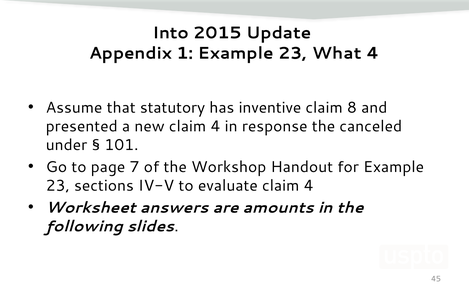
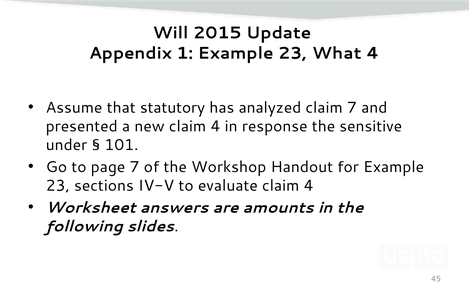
Into: Into -> Will
inventive: inventive -> analyzed
claim 8: 8 -> 7
canceled: canceled -> sensitive
